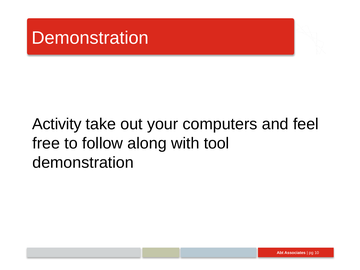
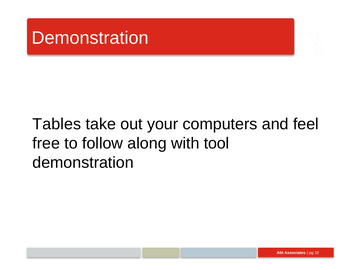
Activity: Activity -> Tables
